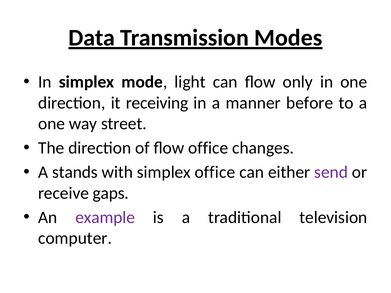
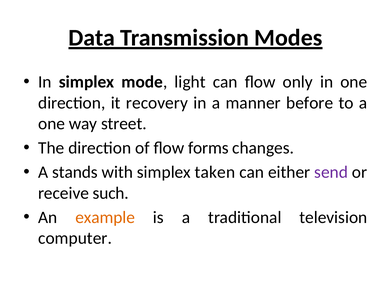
receiving: receiving -> recovery
flow office: office -> forms
simplex office: office -> taken
gaps: gaps -> such
example colour: purple -> orange
